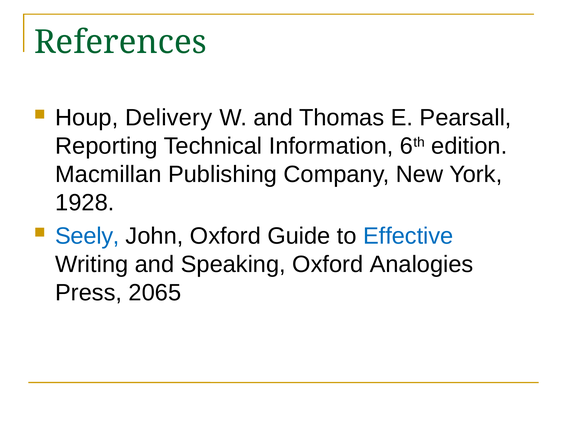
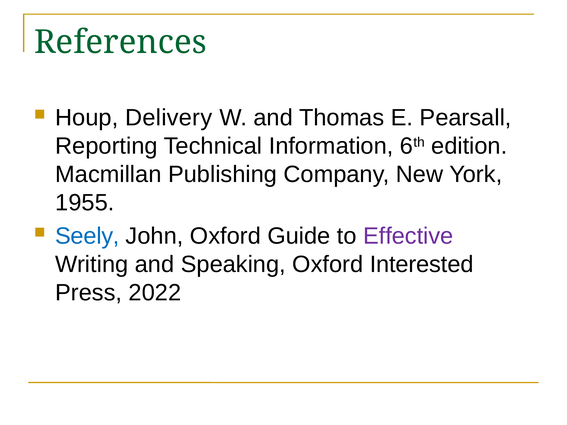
1928: 1928 -> 1955
Effective colour: blue -> purple
Analogies: Analogies -> Interested
2065: 2065 -> 2022
